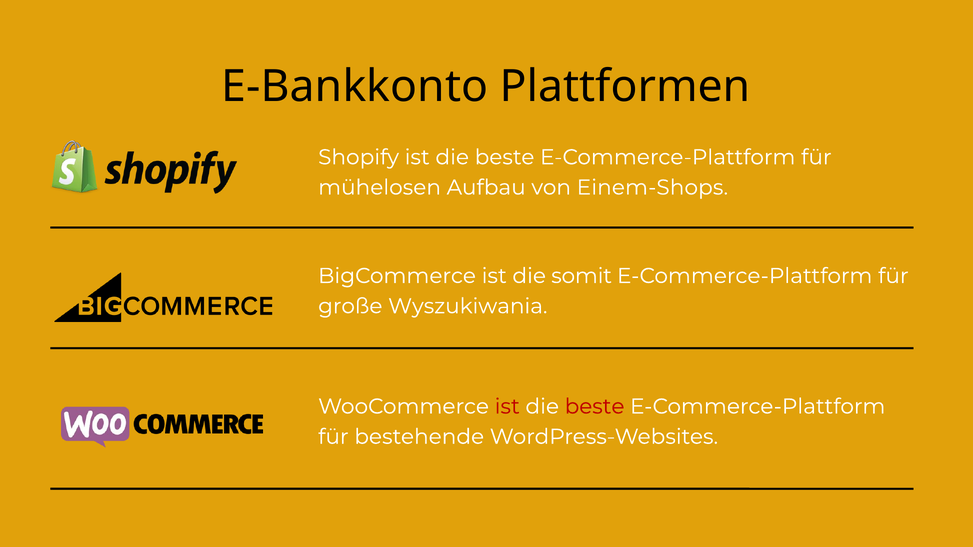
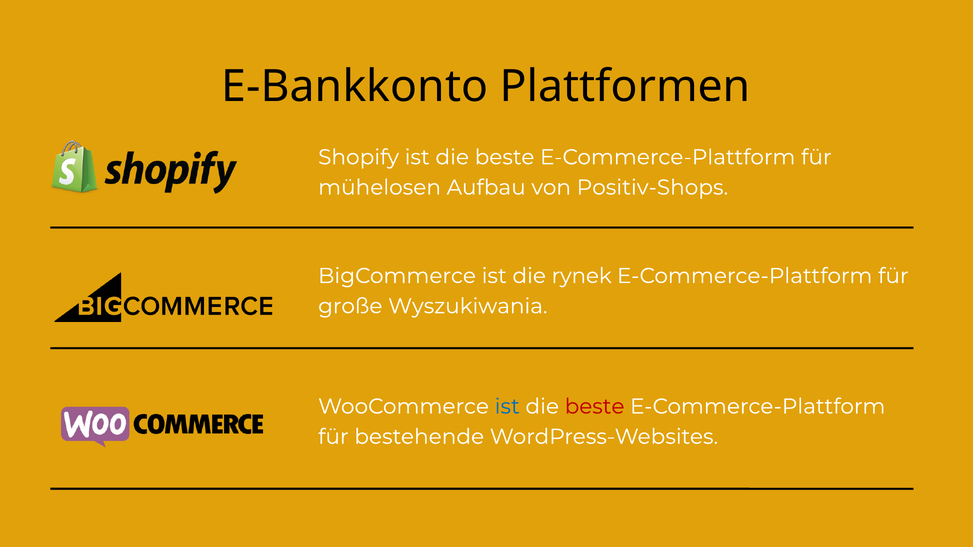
Einem-Shops: Einem-Shops -> Positiv-Shops
somit: somit -> rynek
ist at (507, 407) colour: red -> blue
